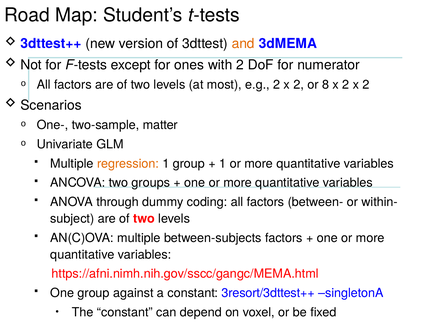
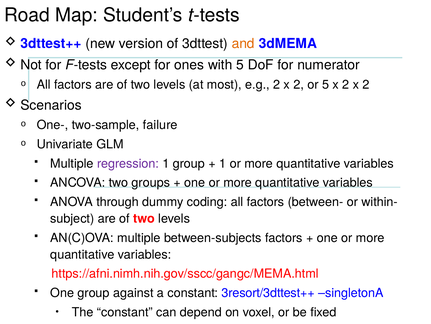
with 2: 2 -> 5
or 8: 8 -> 5
matter: matter -> failure
regression colour: orange -> purple
